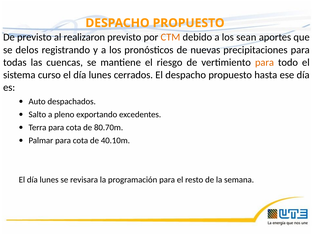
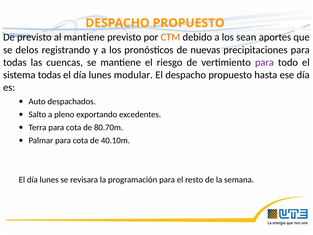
al realizaron: realizaron -> mantiene
para at (264, 62) colour: orange -> purple
sistema curso: curso -> todas
cerrados: cerrados -> modular
